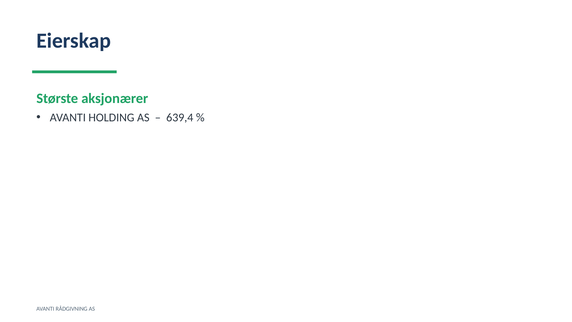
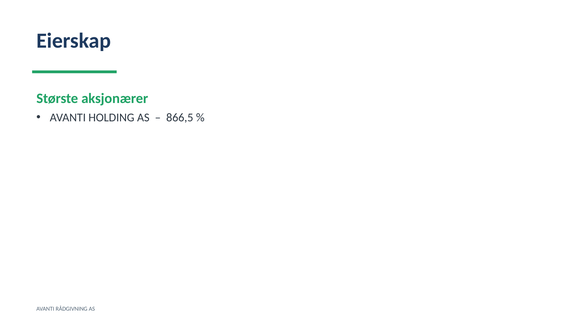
639,4: 639,4 -> 866,5
